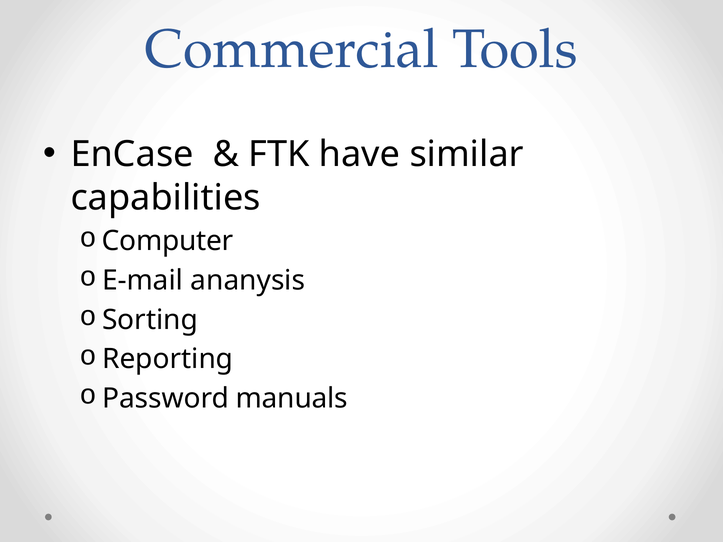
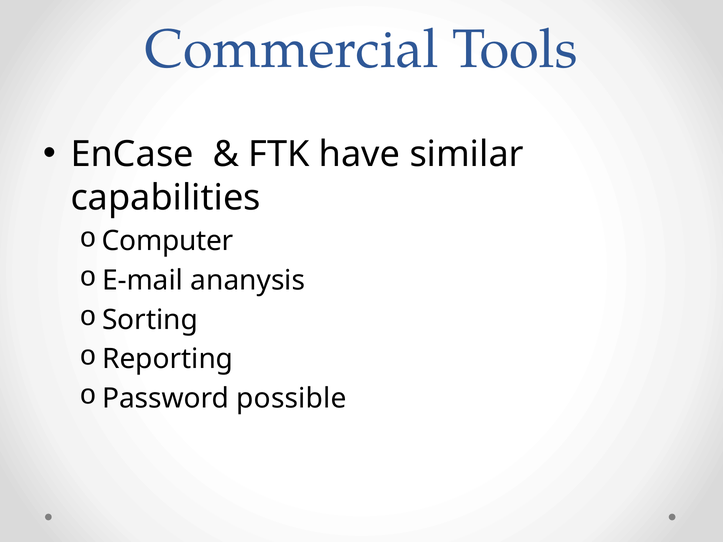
manuals: manuals -> possible
